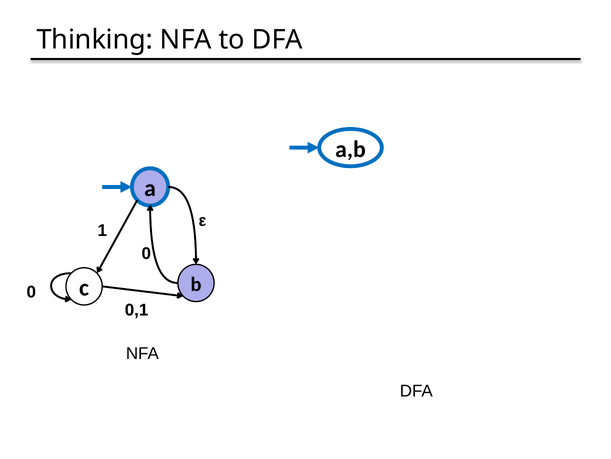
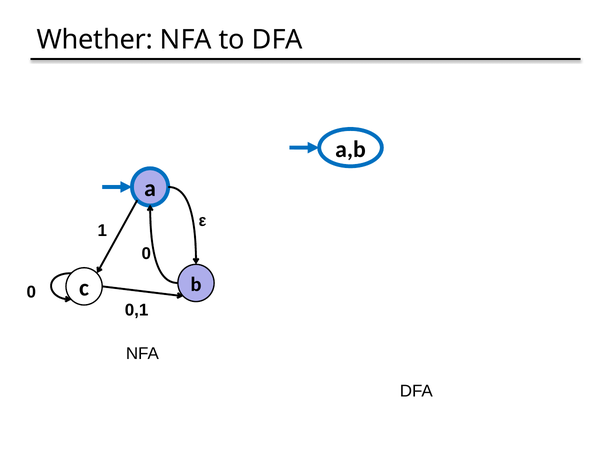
Thinking: Thinking -> Whether
